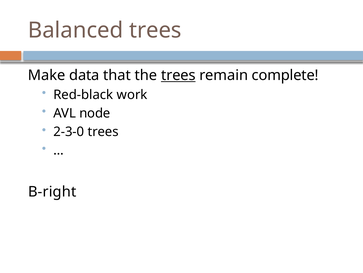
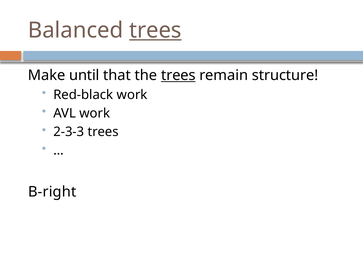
trees at (155, 30) underline: none -> present
data: data -> until
complete: complete -> structure
AVL node: node -> work
2-3-0: 2-3-0 -> 2-3-3
